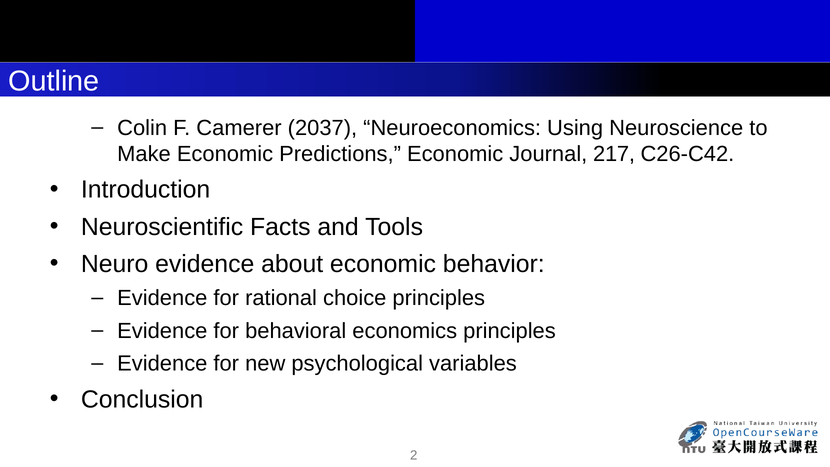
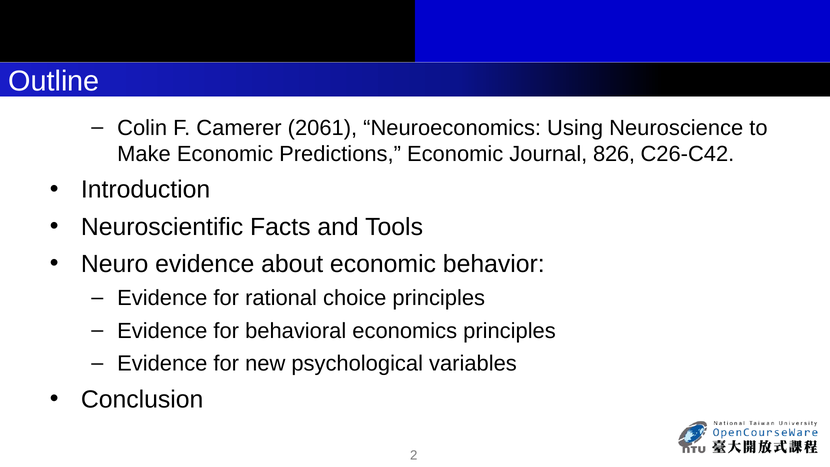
2037: 2037 -> 2061
217: 217 -> 826
